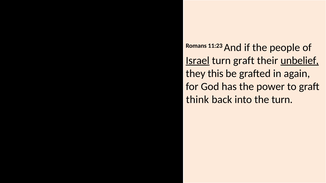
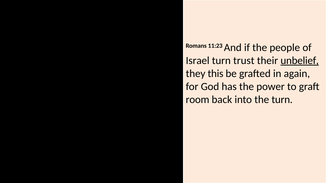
Israel underline: present -> none
turn graft: graft -> trust
think: think -> room
